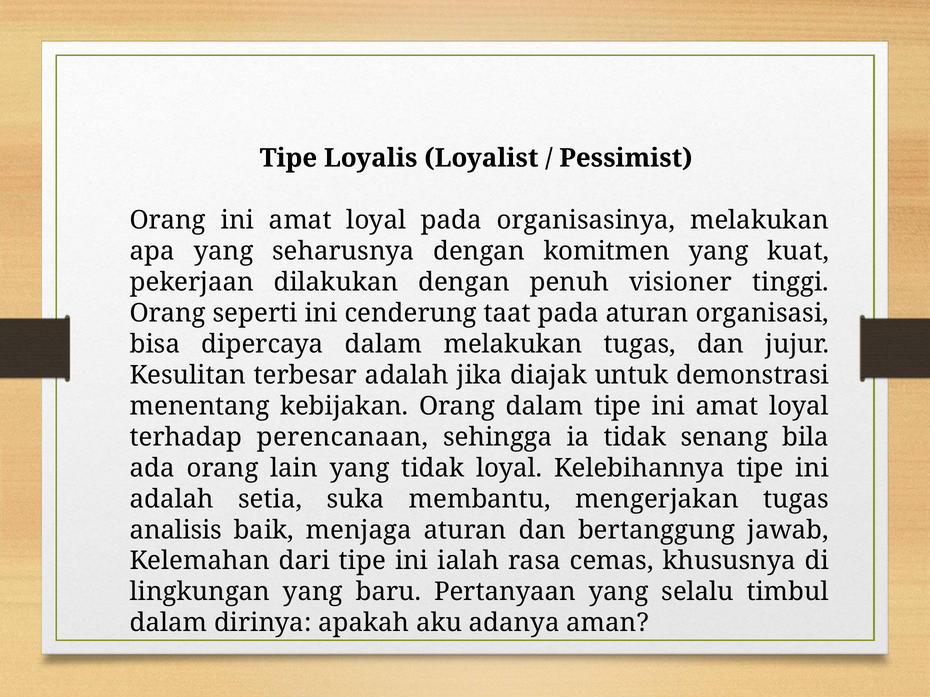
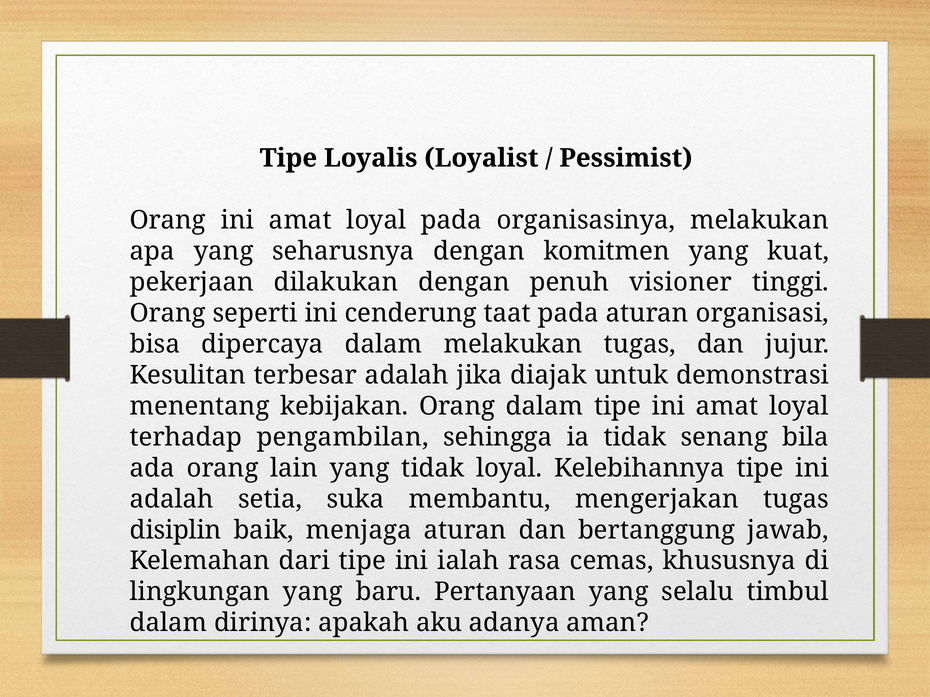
perencanaan: perencanaan -> pengambilan
analisis: analisis -> disiplin
